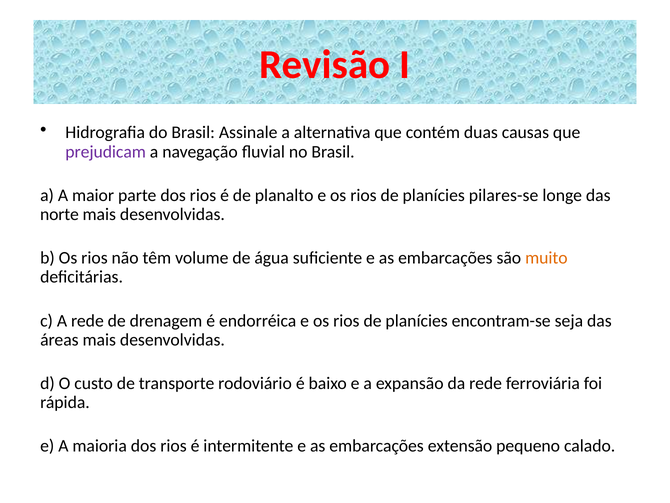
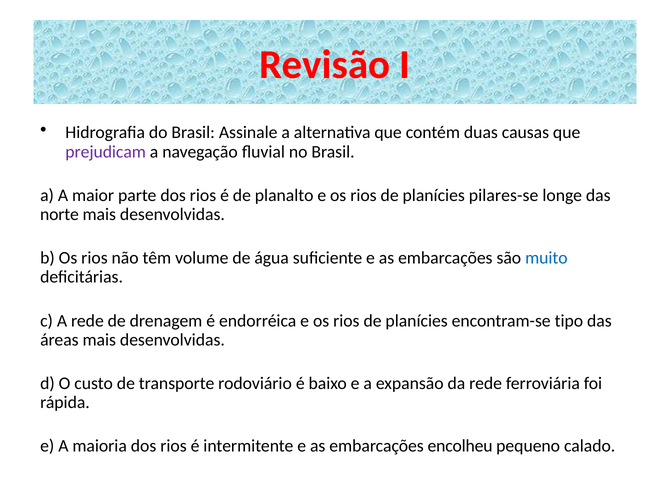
muito colour: orange -> blue
seja: seja -> tipo
extensão: extensão -> encolheu
